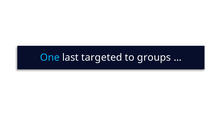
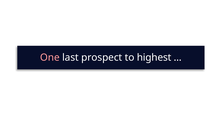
One colour: light blue -> pink
targeted: targeted -> prospect
groups: groups -> highest
